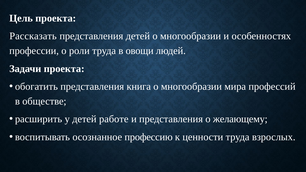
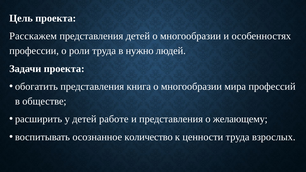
Рассказать: Рассказать -> Расскажем
овощи: овощи -> нужно
профессию: профессию -> количество
